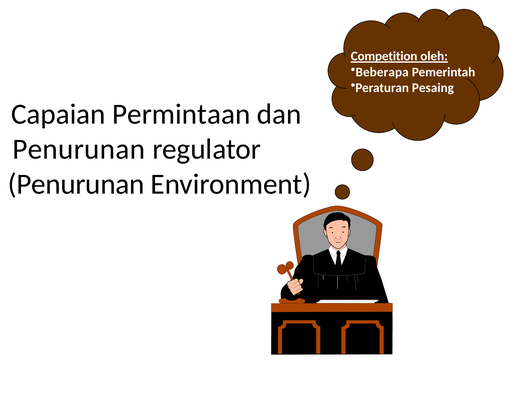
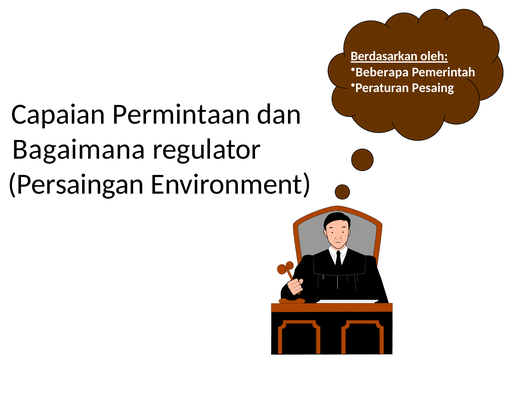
Competition: Competition -> Berdasarkan
Penurunan at (79, 149): Penurunan -> Bagaimana
Penurunan at (76, 184): Penurunan -> Persaingan
